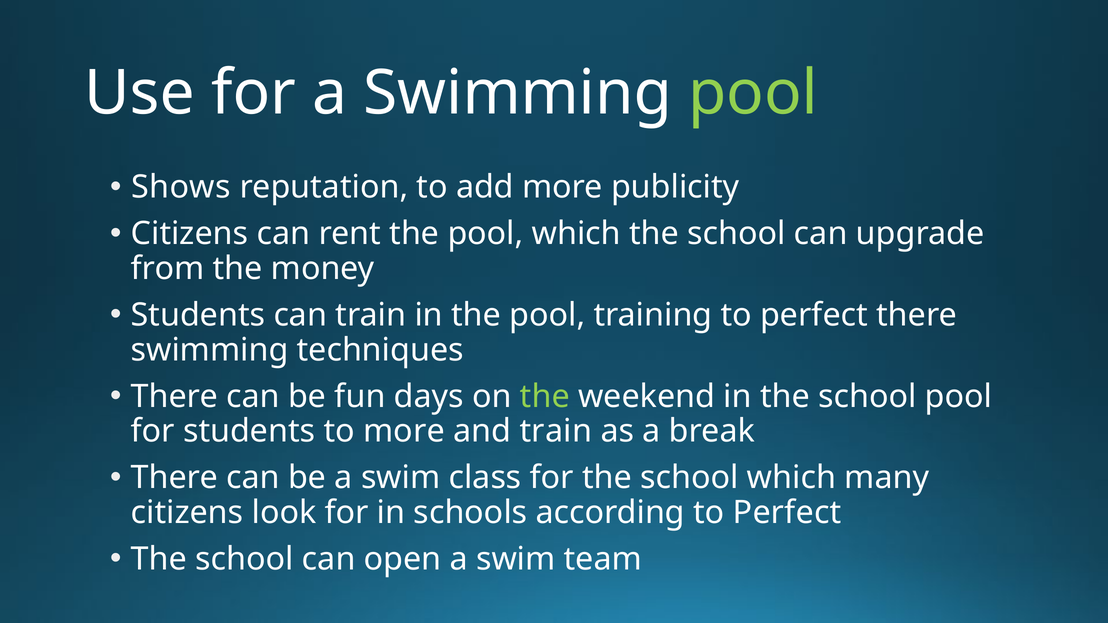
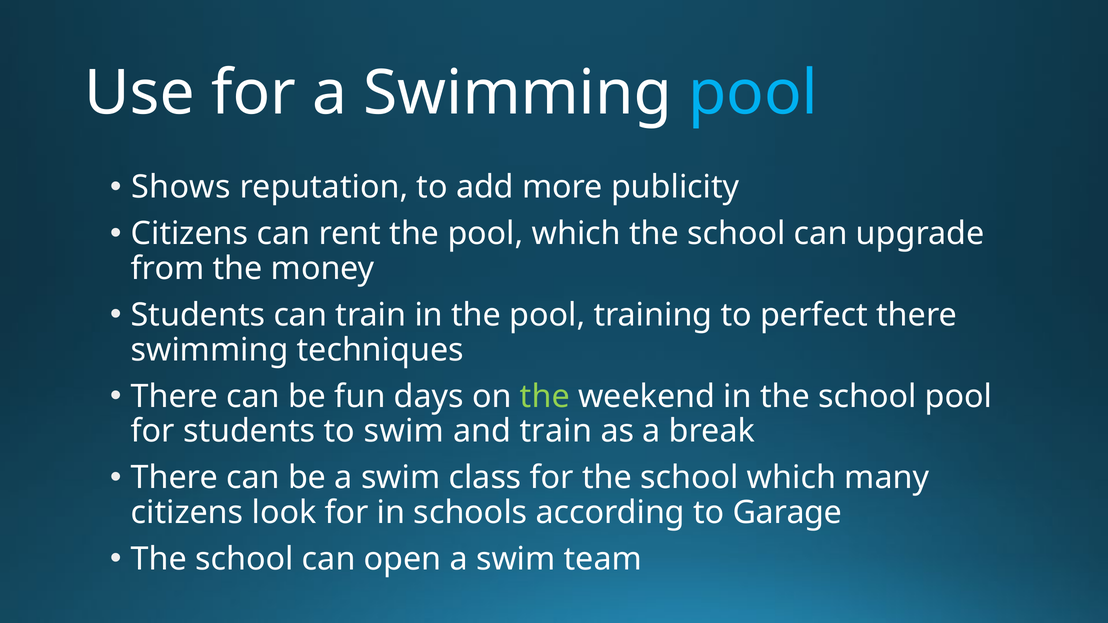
pool at (753, 93) colour: light green -> light blue
to more: more -> swim
according to Perfect: Perfect -> Garage
